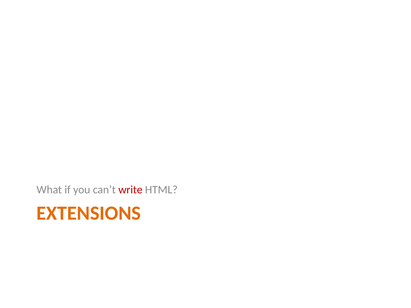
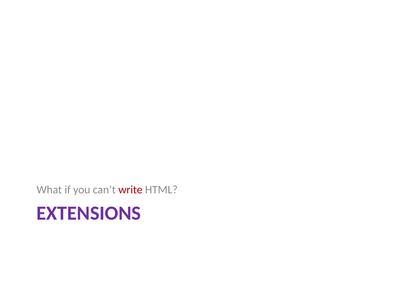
EXTENSIONS colour: orange -> purple
